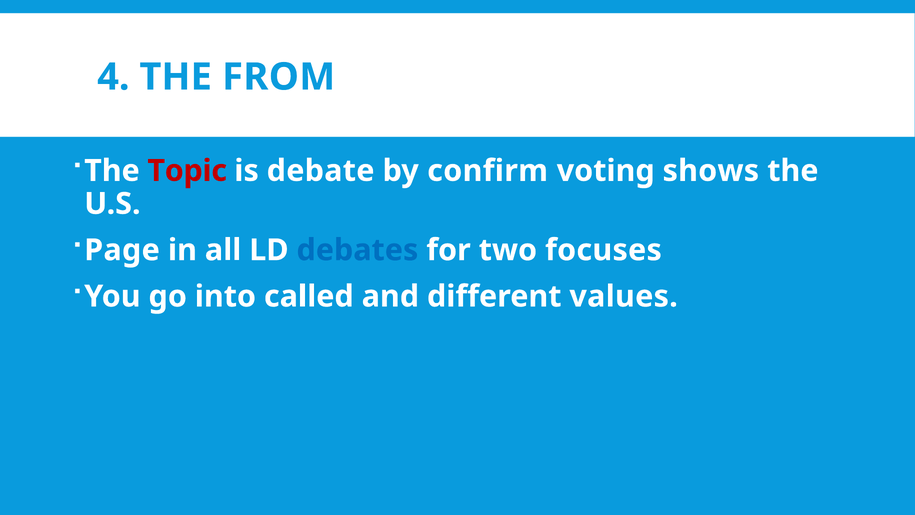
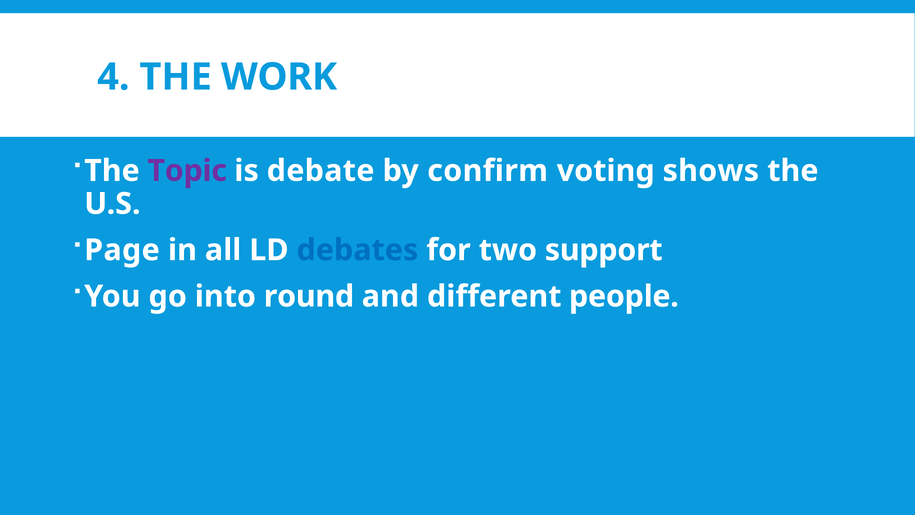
FROM: FROM -> WORK
Topic colour: red -> purple
focuses: focuses -> support
called: called -> round
values: values -> people
